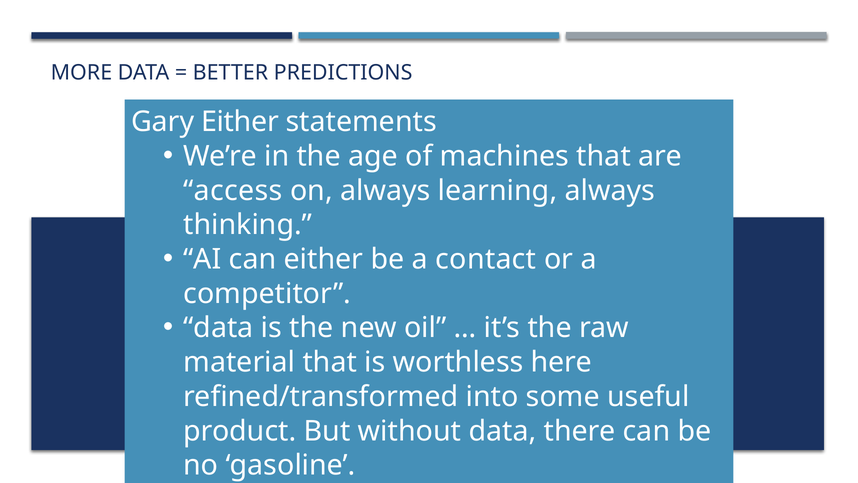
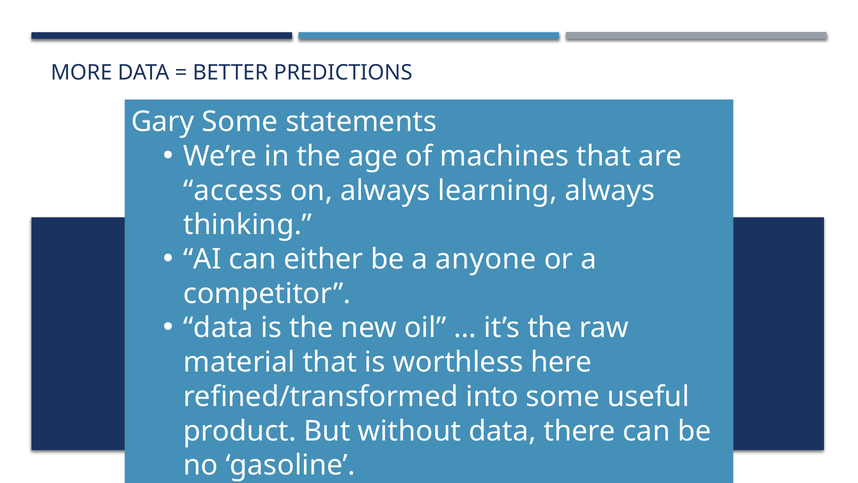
Gary Either: Either -> Some
contact: contact -> anyone
